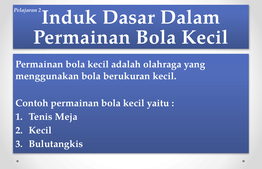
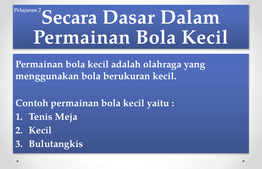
Induk: Induk -> Secara
